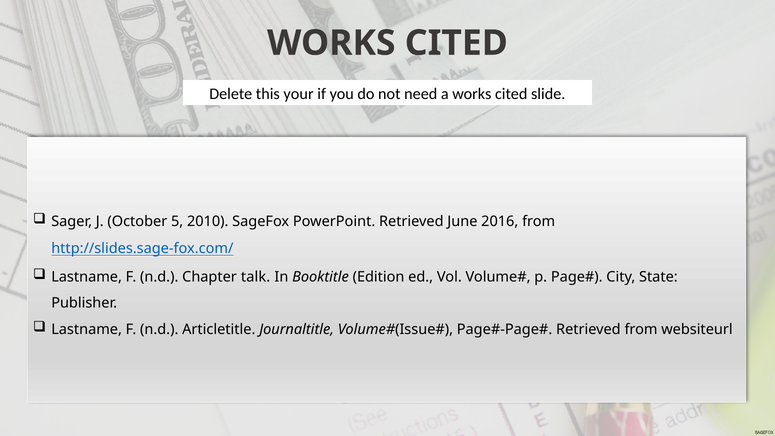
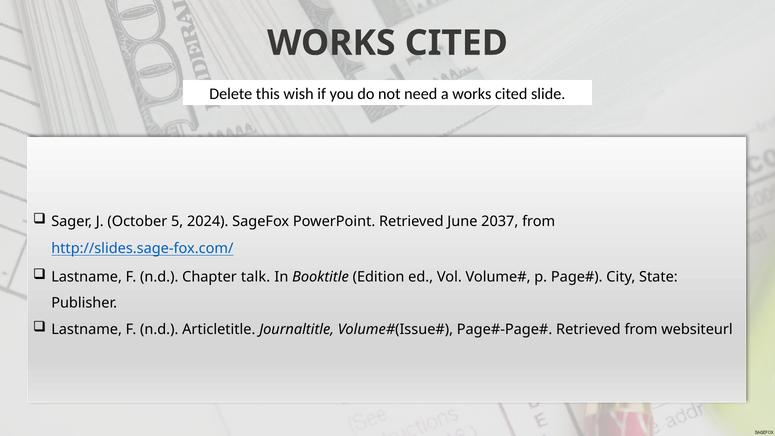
your: your -> wish
2010: 2010 -> 2024
2016: 2016 -> 2037
